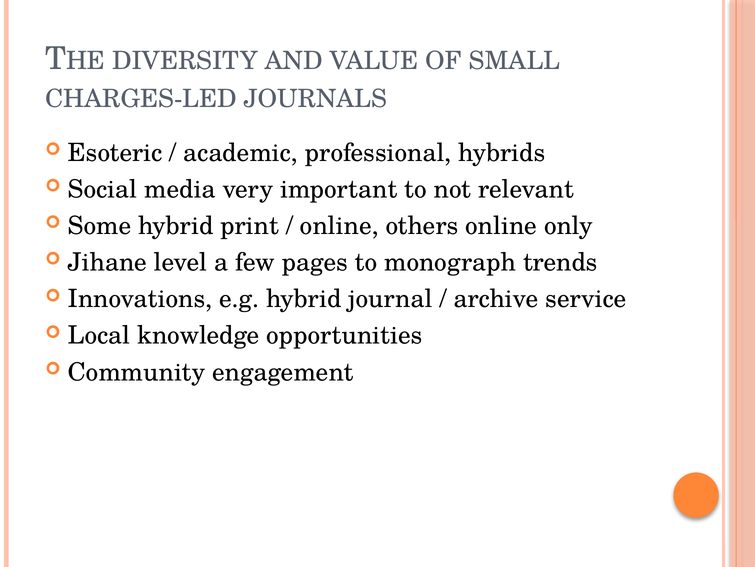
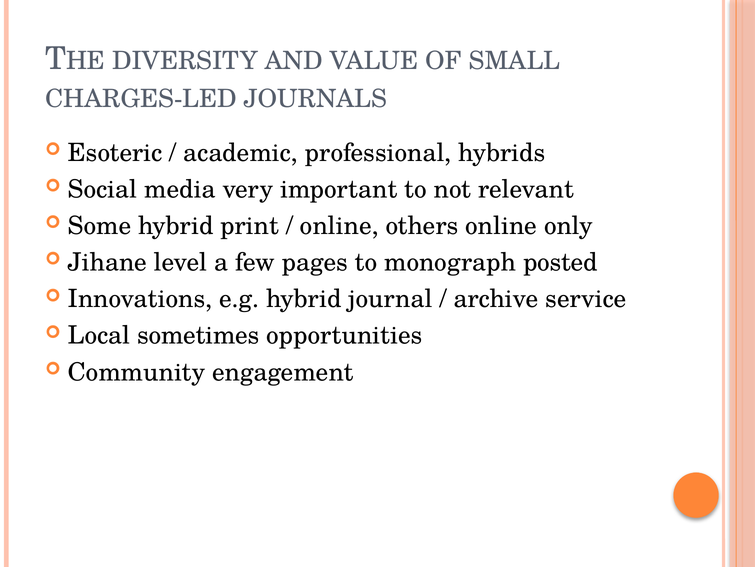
trends: trends -> posted
knowledge: knowledge -> sometimes
